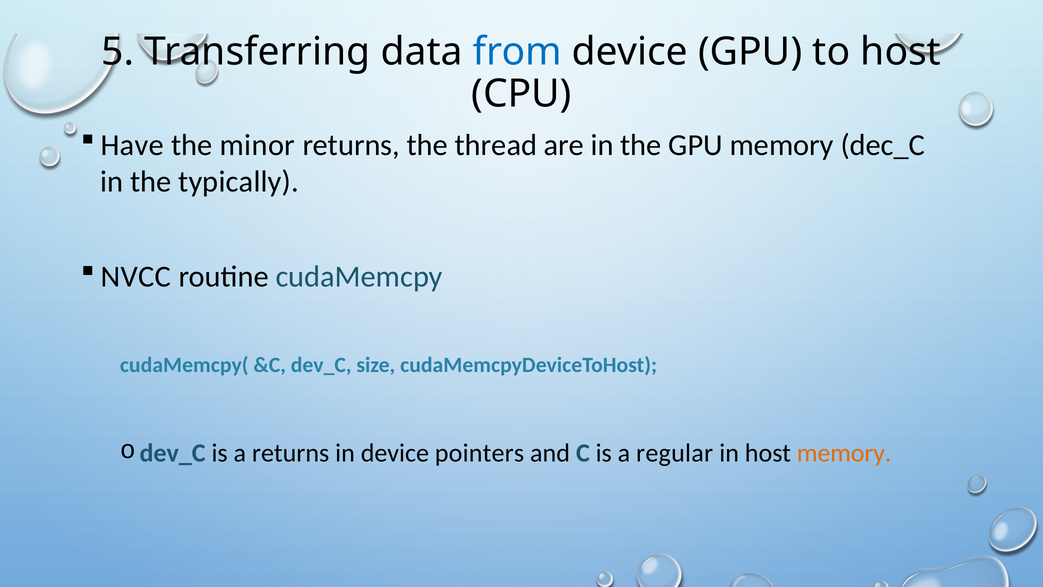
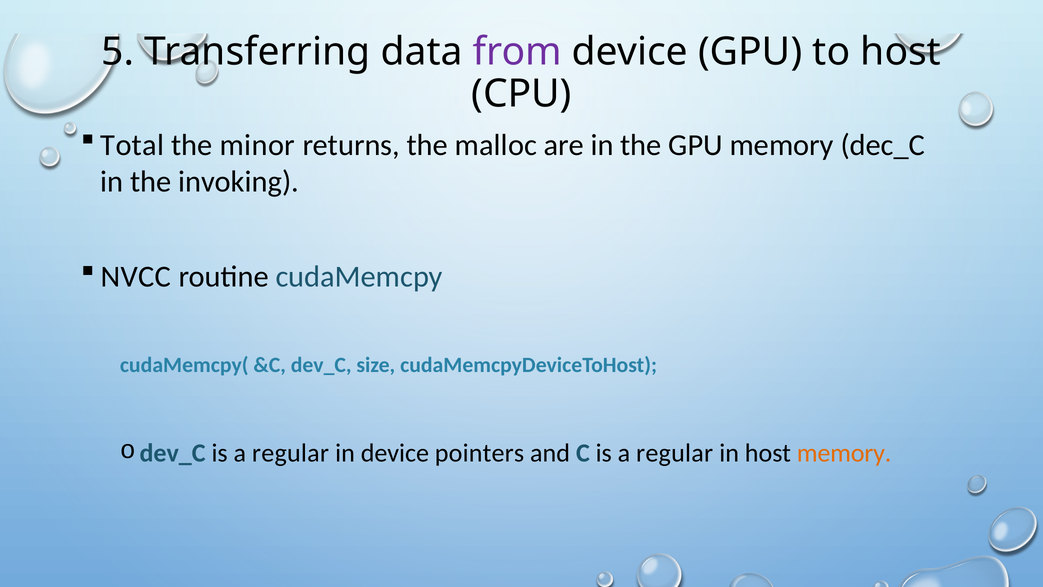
from colour: blue -> purple
Have: Have -> Total
thread: thread -> malloc
typically: typically -> invoking
dev_C is a returns: returns -> regular
